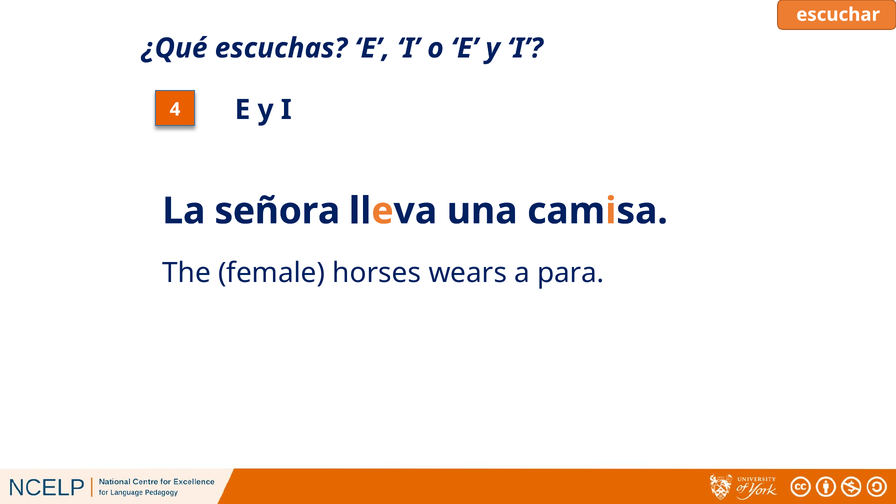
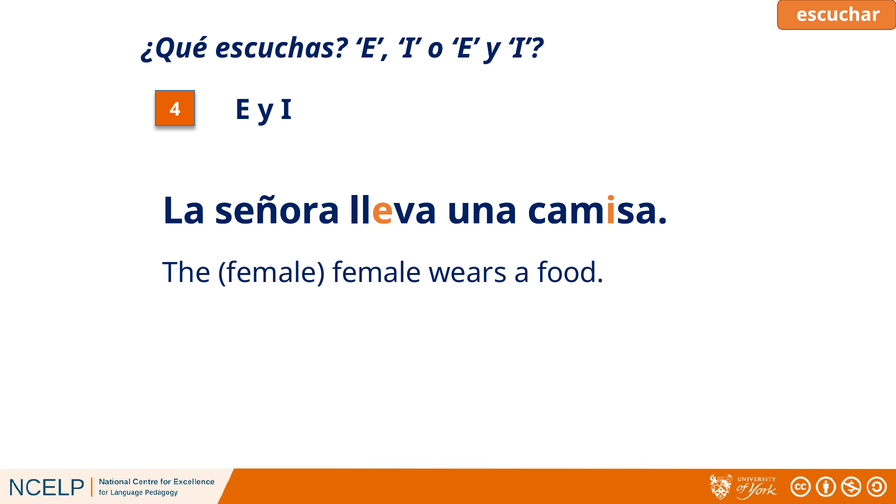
female horses: horses -> female
para: para -> food
